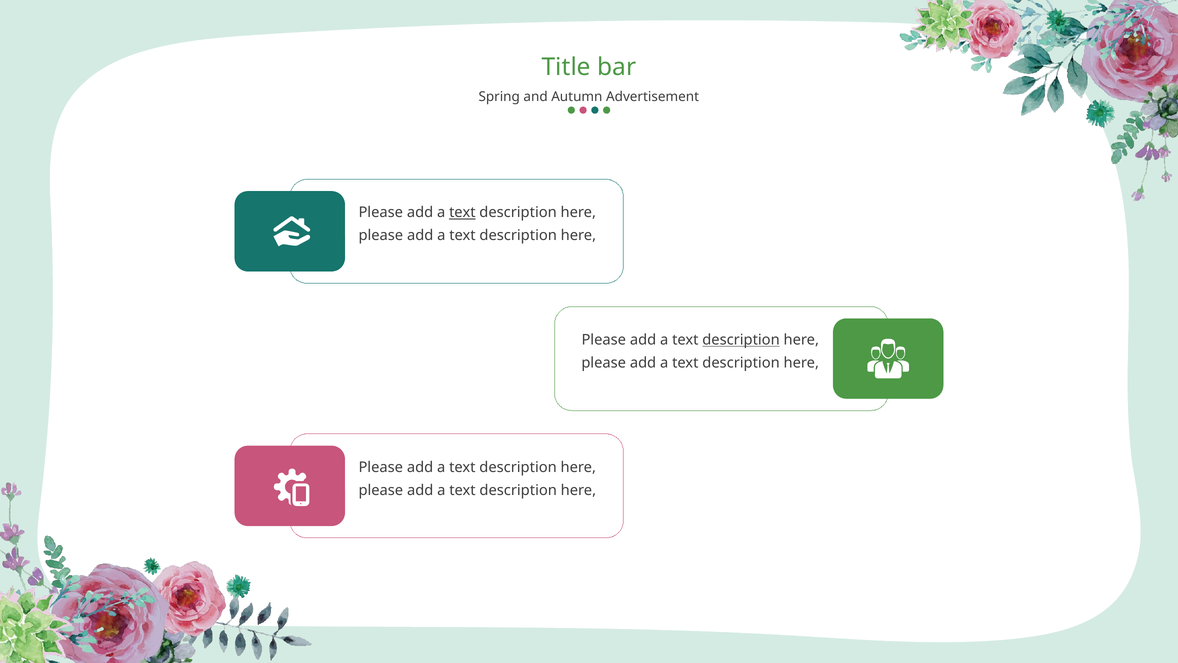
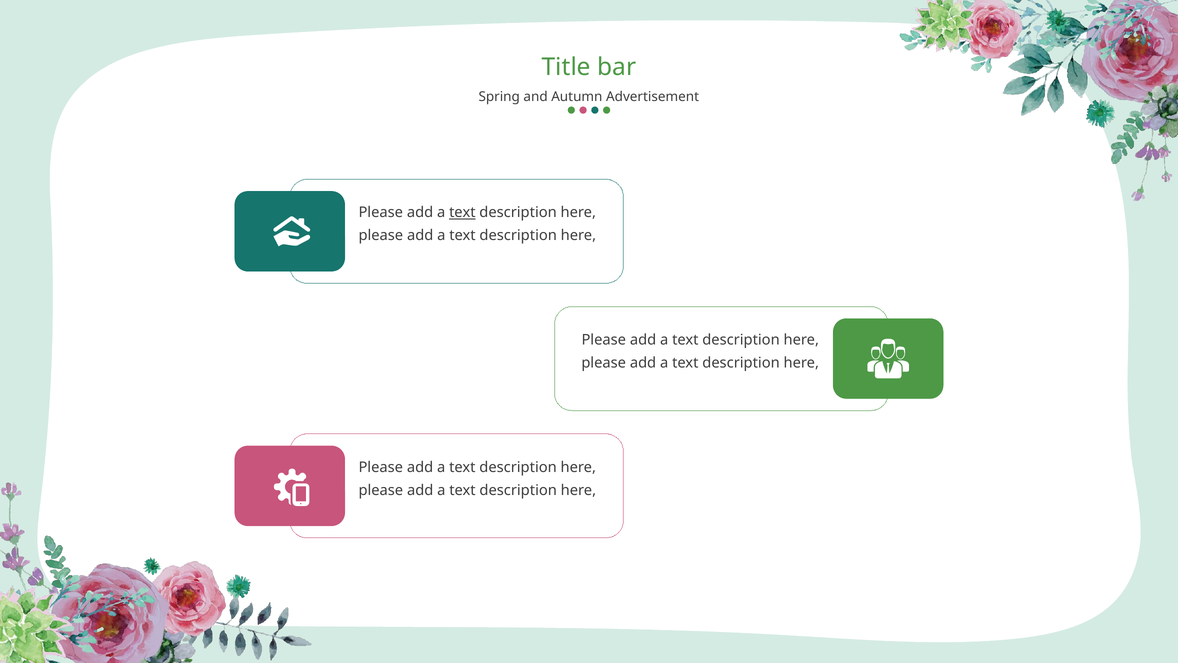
description at (741, 340) underline: present -> none
